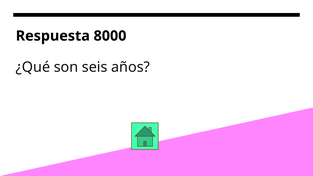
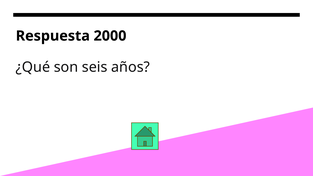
8000: 8000 -> 2000
